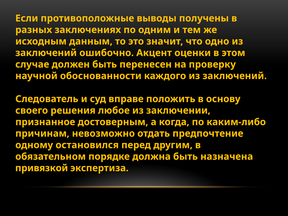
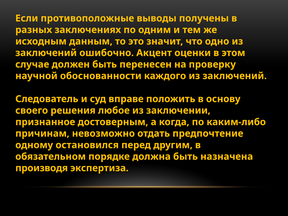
привязкой: привязкой -> производя
